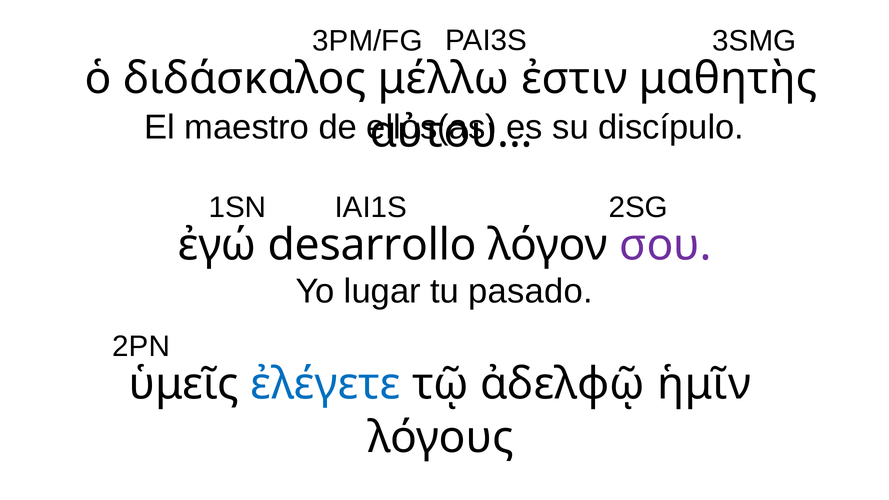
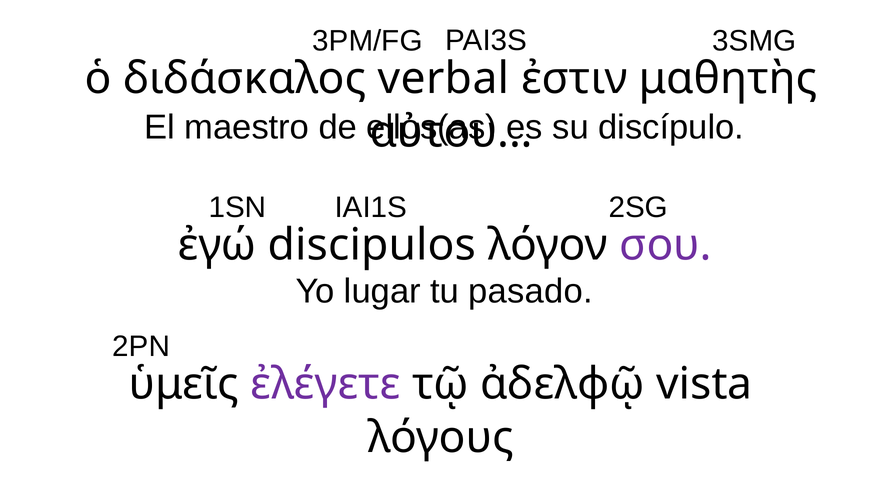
μέλλω: μέλλω -> verbal
desarrollo: desarrollo -> discipulos
ἐλέγετε colour: blue -> purple
ἡμῖν: ἡμῖν -> vista
